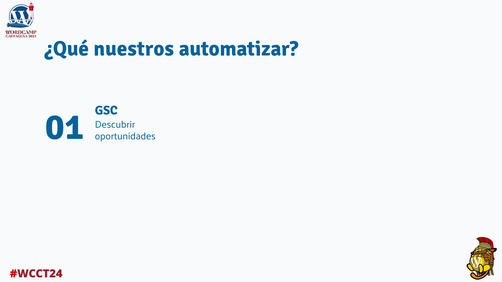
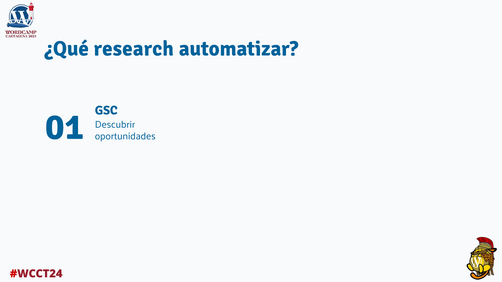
nuestros: nuestros -> research
